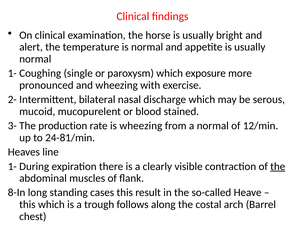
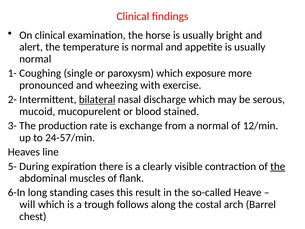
bilateral underline: none -> present
is wheezing: wheezing -> exchange
24-81/min: 24-81/min -> 24-57/min
1- at (12, 166): 1- -> 5-
8-In: 8-In -> 6-In
this at (27, 204): this -> will
